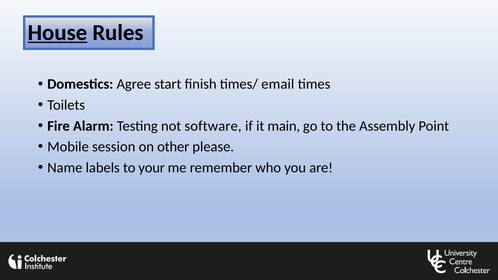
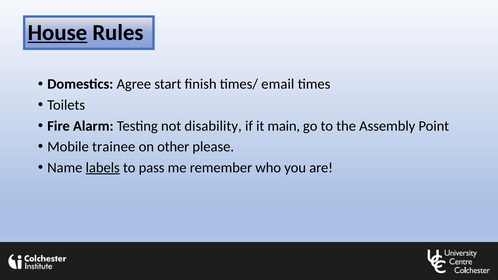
software: software -> disability
session: session -> trainee
labels underline: none -> present
your: your -> pass
